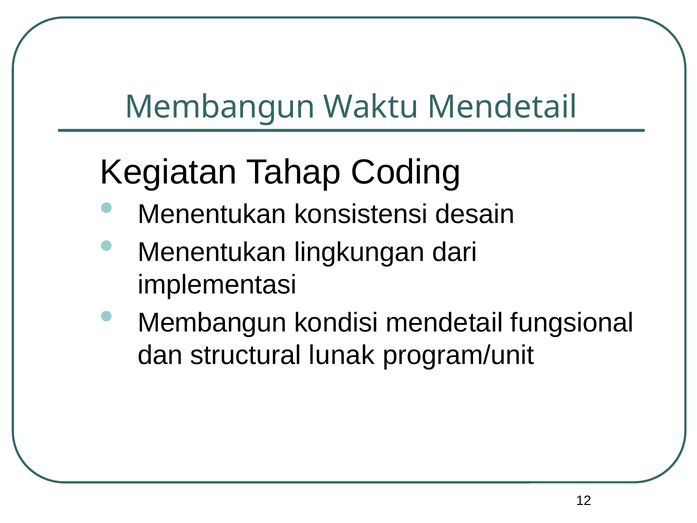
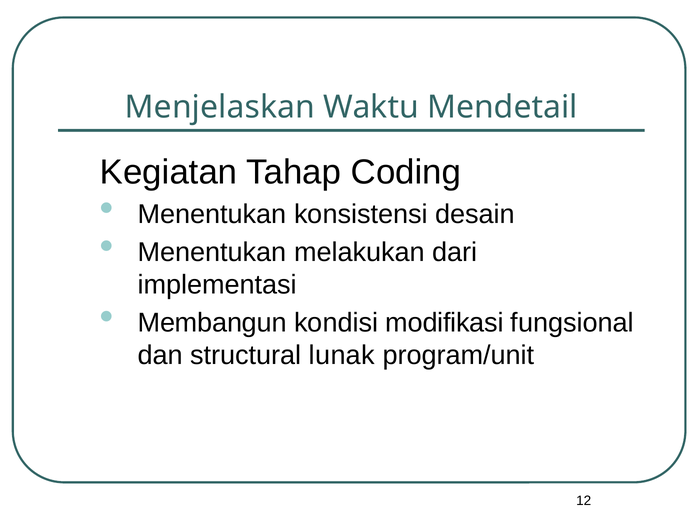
Membangun at (220, 107): Membangun -> Menjelaskan
lingkungan: lingkungan -> melakukan
kondisi mendetail: mendetail -> modifikasi
